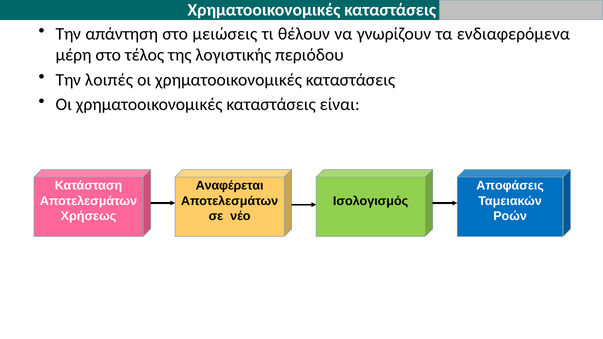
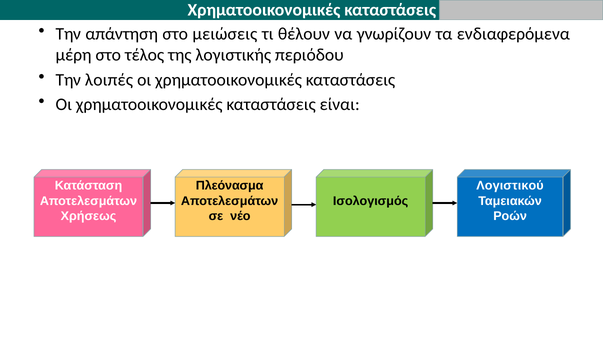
Αναφέρεται: Αναφέρεται -> Πλεόνασμα
Αποφάσεις: Αποφάσεις -> Λογιστικού
